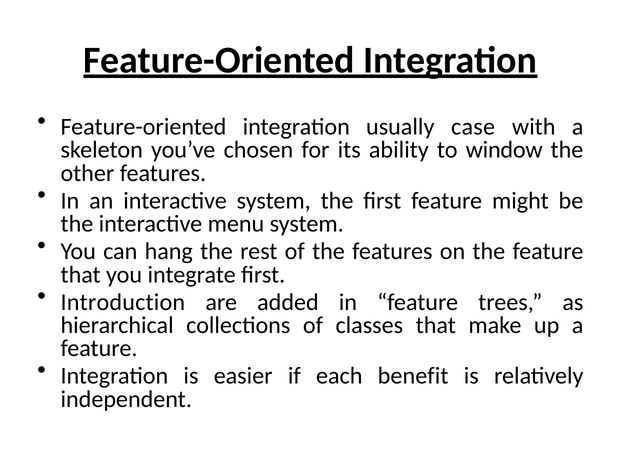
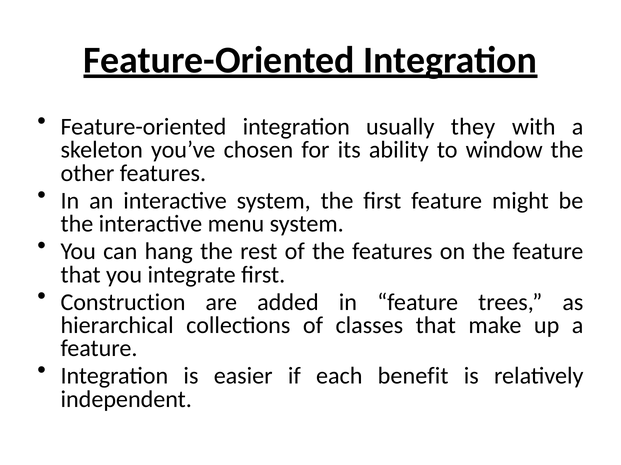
case: case -> they
Introduction: Introduction -> Construction
